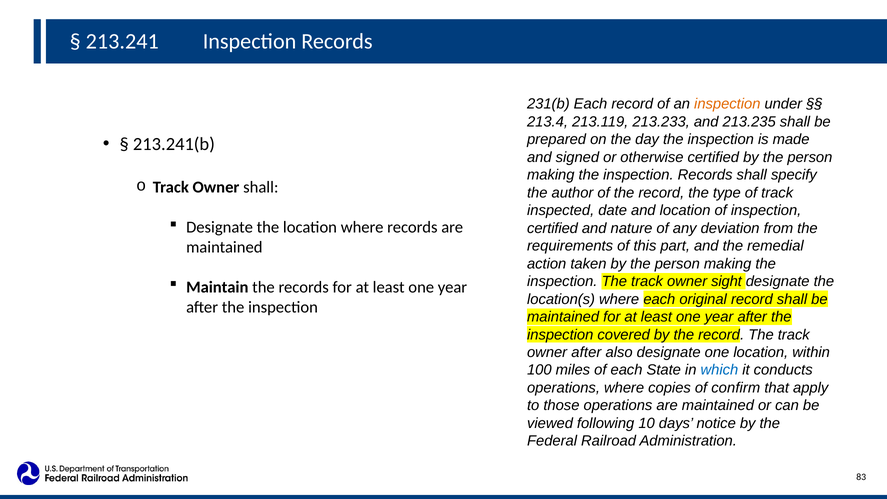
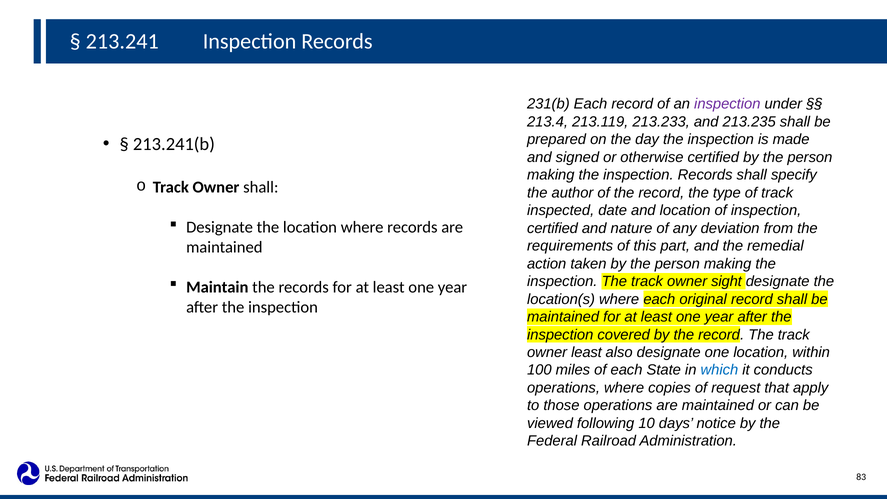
inspection at (727, 104) colour: orange -> purple
owner after: after -> least
confirm: confirm -> request
